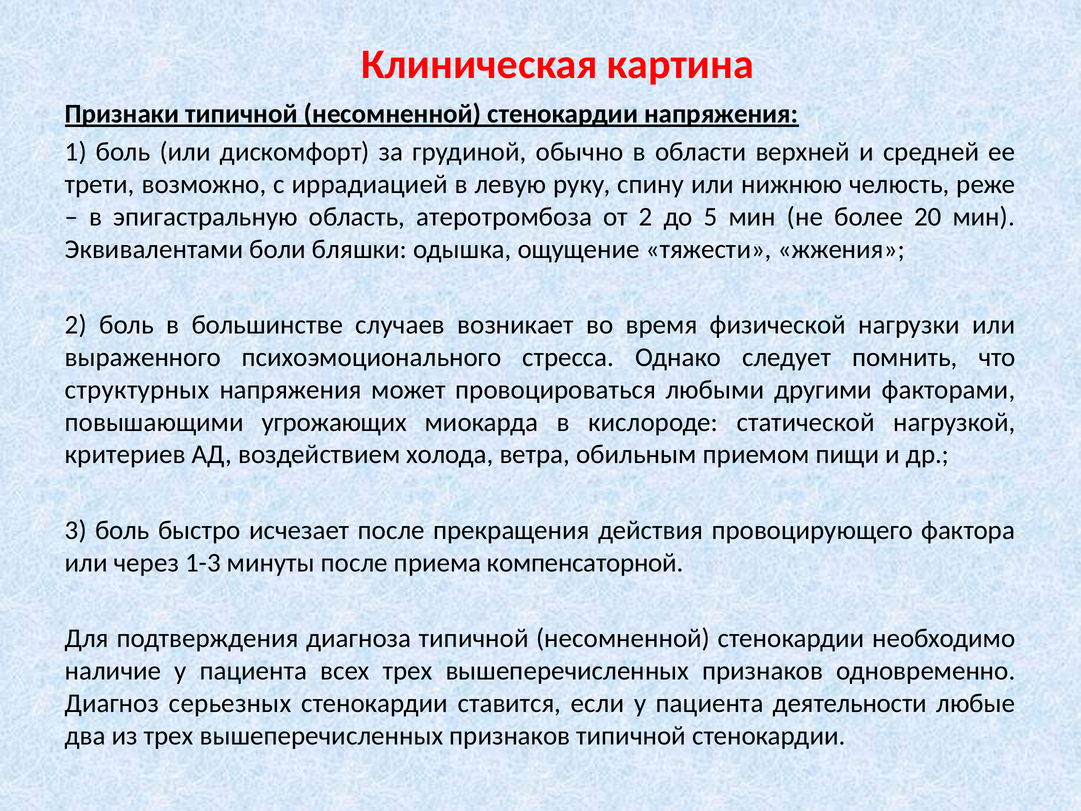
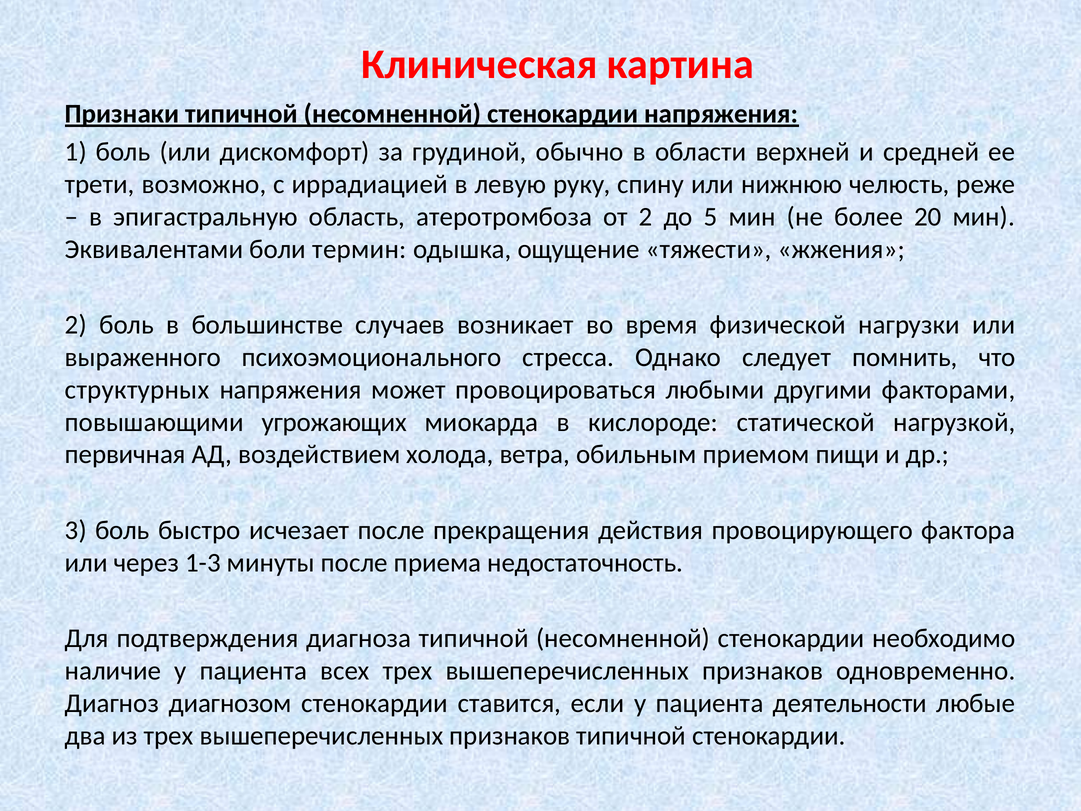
бляшки: бляшки -> термин
критериев: критериев -> первичная
компенсаторной: компенсаторной -> недостаточность
серьезных: серьезных -> диагнозом
